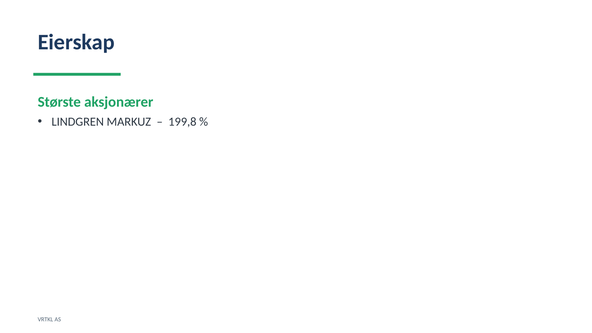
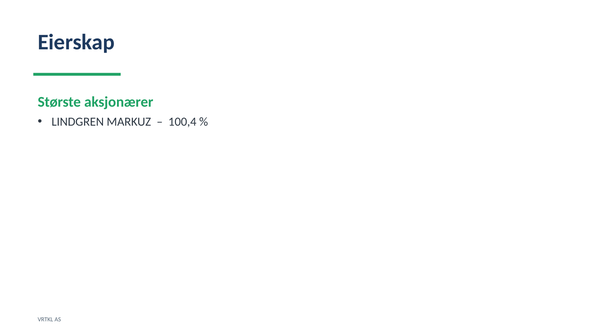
199,8: 199,8 -> 100,4
